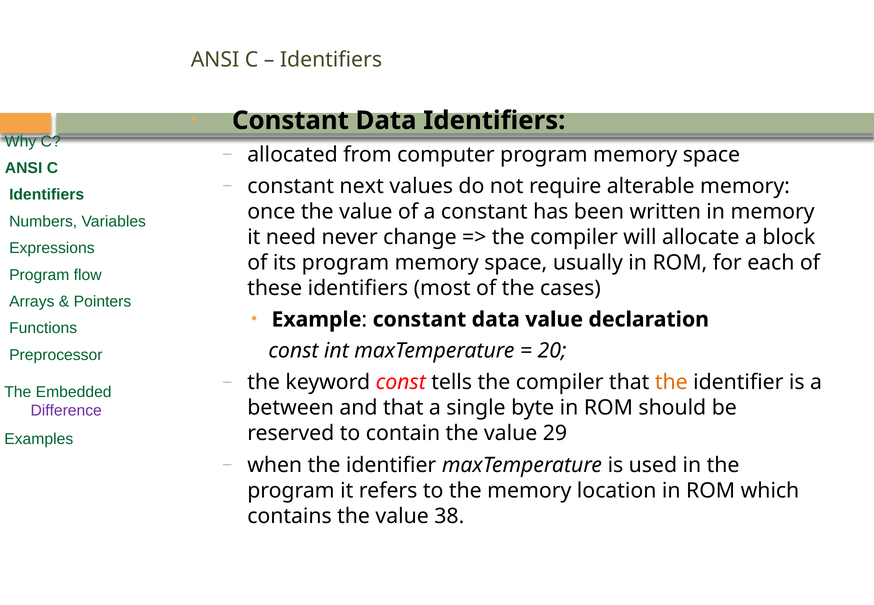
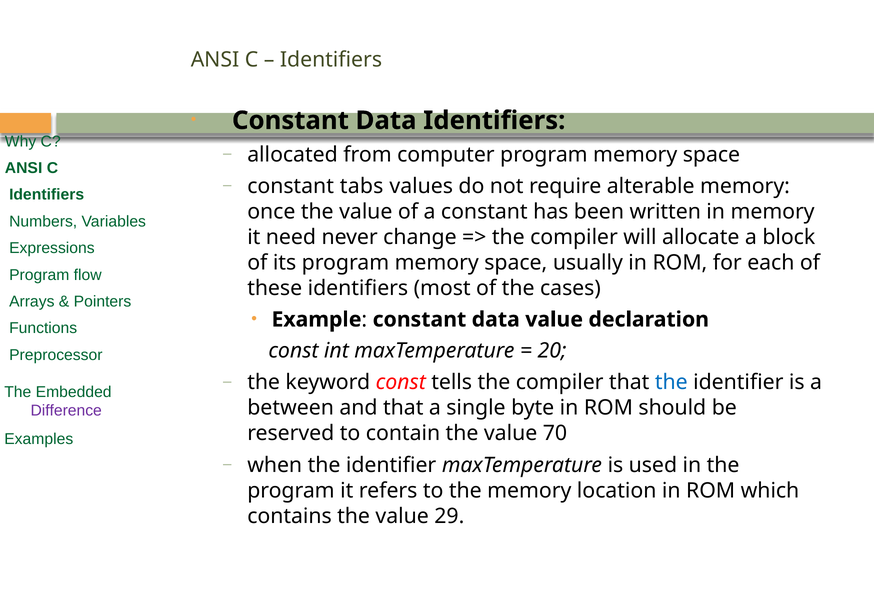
next: next -> tabs
the at (671, 383) colour: orange -> blue
29: 29 -> 70
38: 38 -> 29
